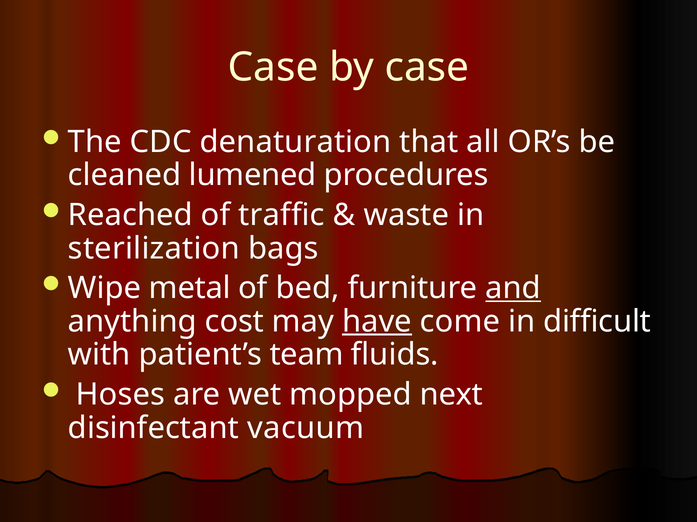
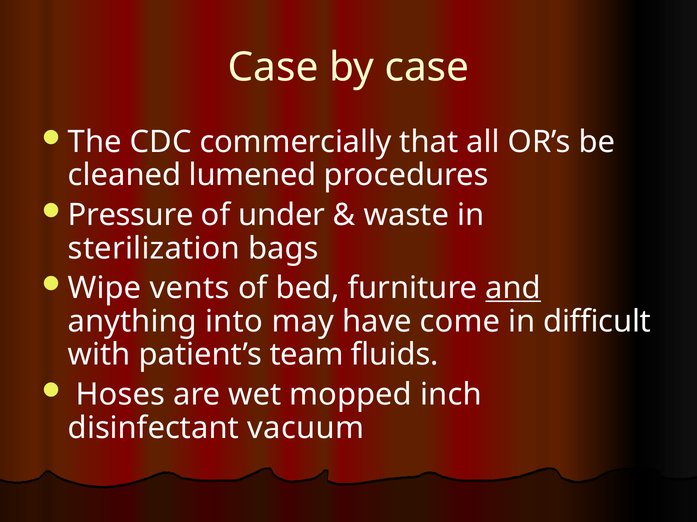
denaturation: denaturation -> commercially
Reached: Reached -> Pressure
traffic: traffic -> under
metal: metal -> vents
cost: cost -> into
have underline: present -> none
next: next -> inch
